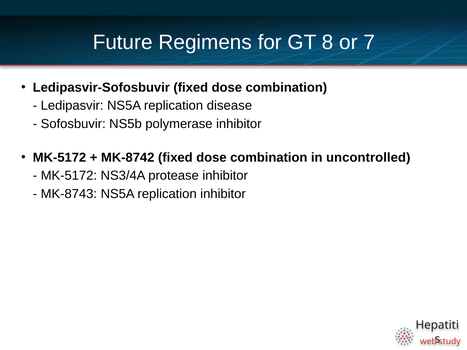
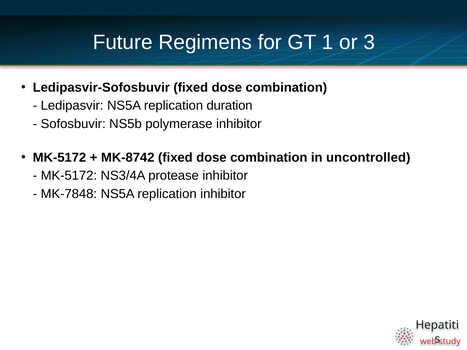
8: 8 -> 1
7: 7 -> 3
disease: disease -> duration
MK-8743: MK-8743 -> MK-7848
